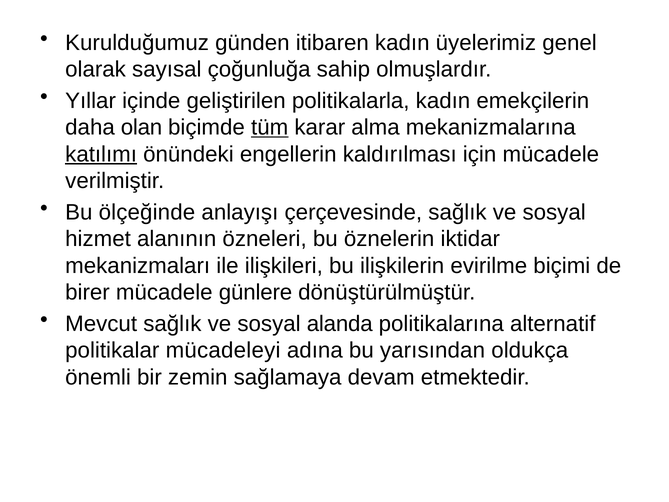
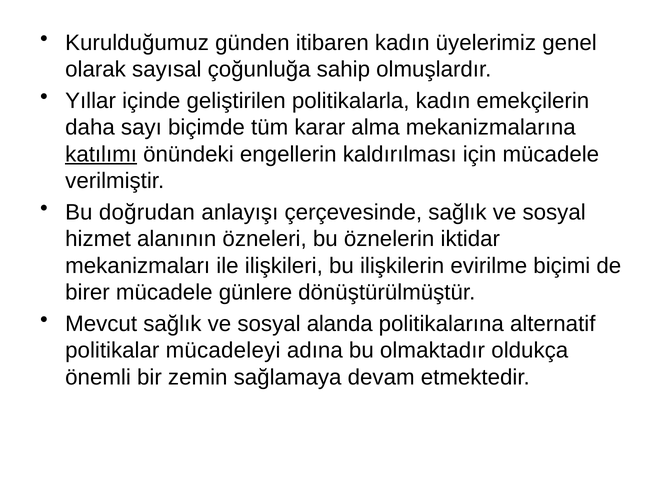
olan: olan -> sayı
tüm underline: present -> none
ölçeğinde: ölçeğinde -> doğrudan
yarısından: yarısından -> olmaktadır
